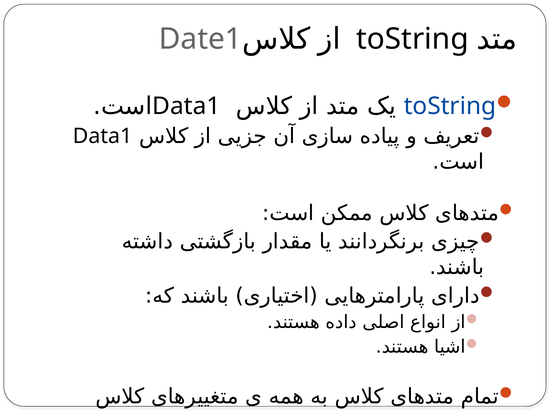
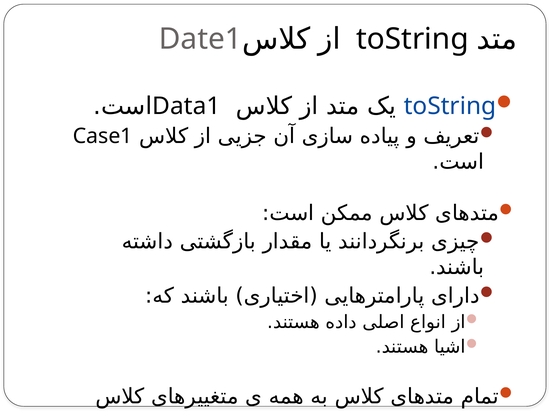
Data1 at (103, 136): Data1 -> Case1
